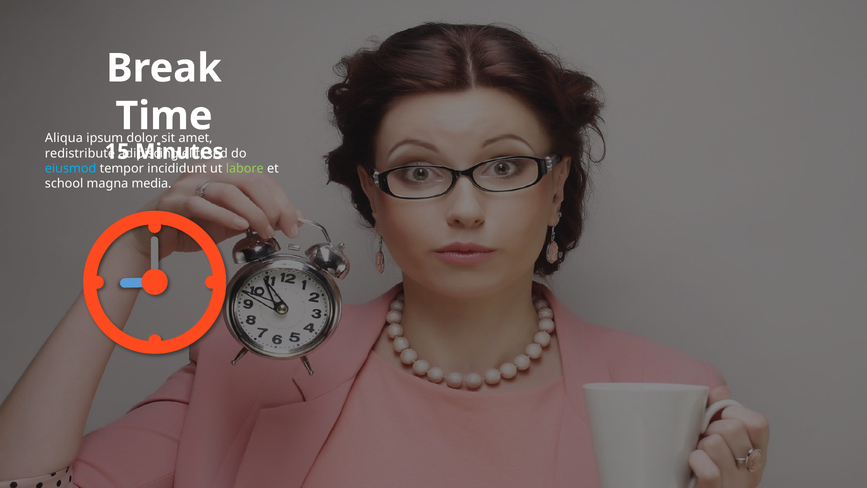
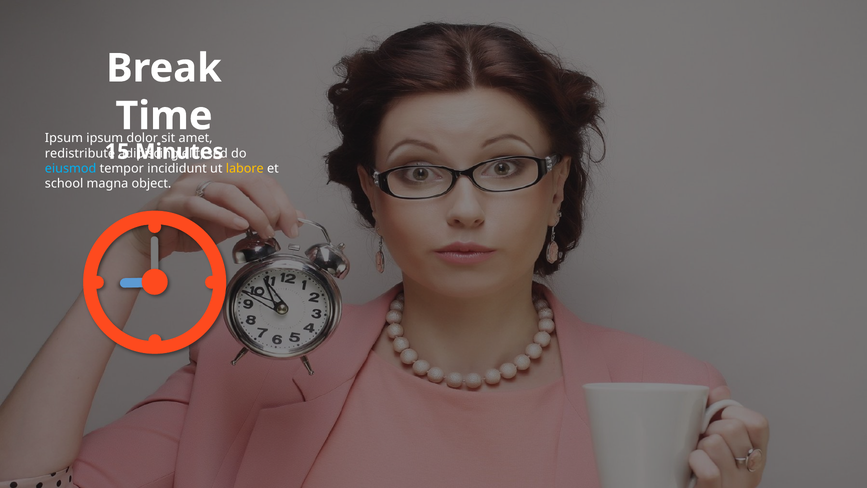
Aliqua at (64, 138): Aliqua -> Ipsum
labore colour: light green -> yellow
media: media -> object
